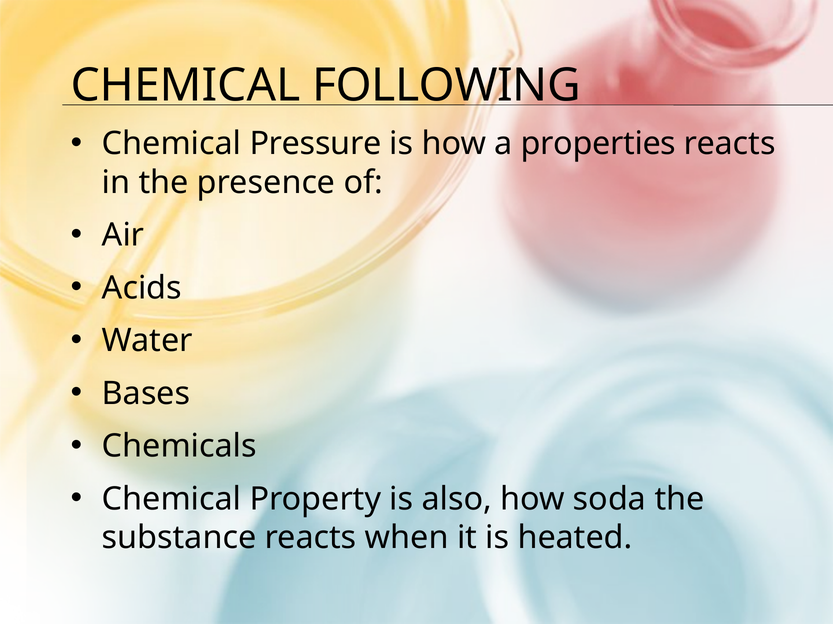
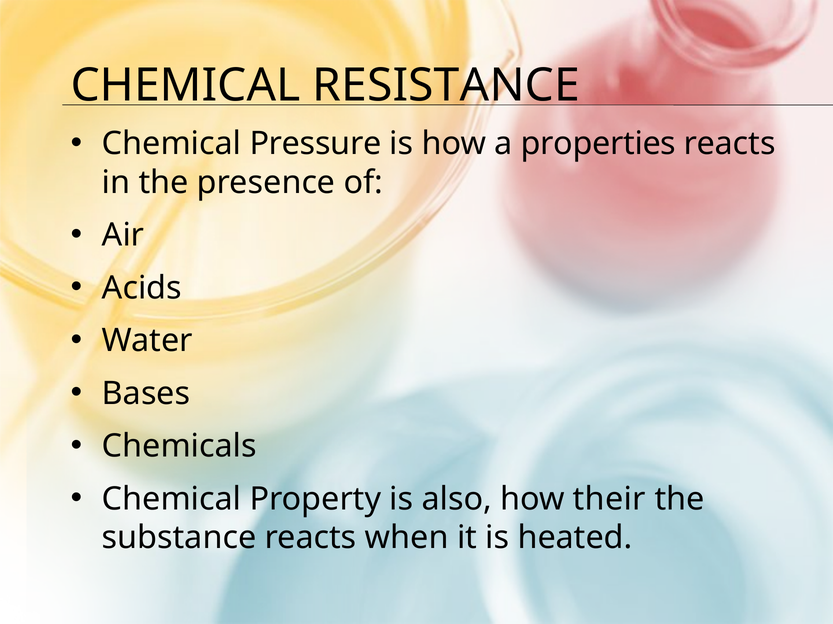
FOLLOWING: FOLLOWING -> RESISTANCE
soda: soda -> their
